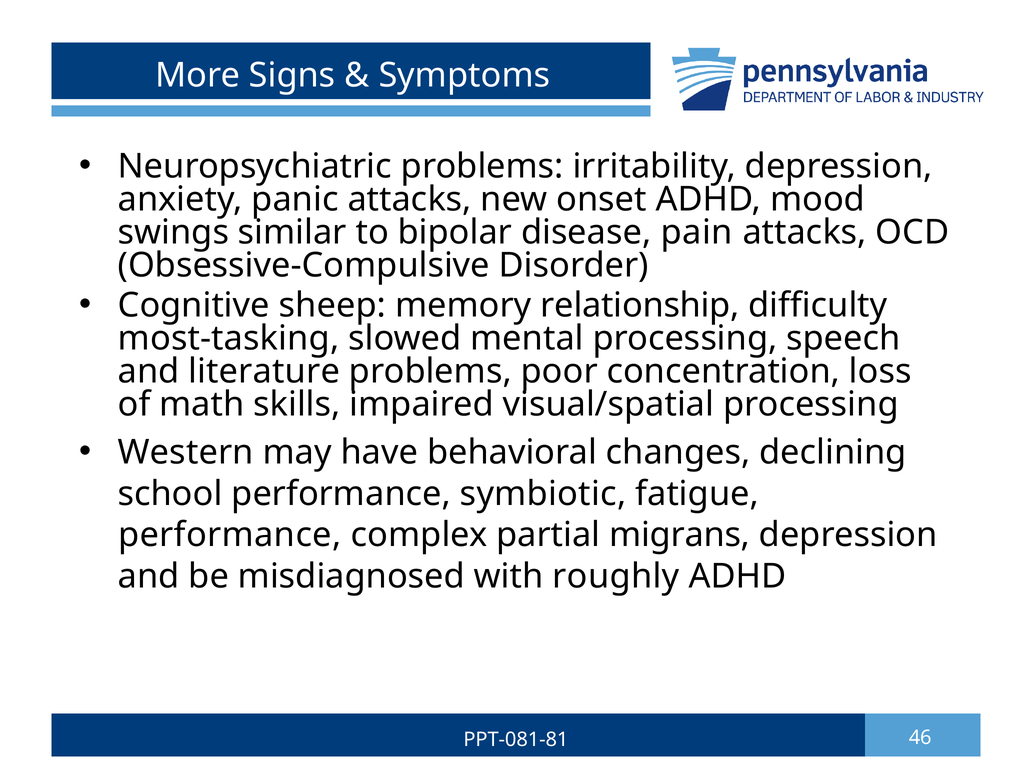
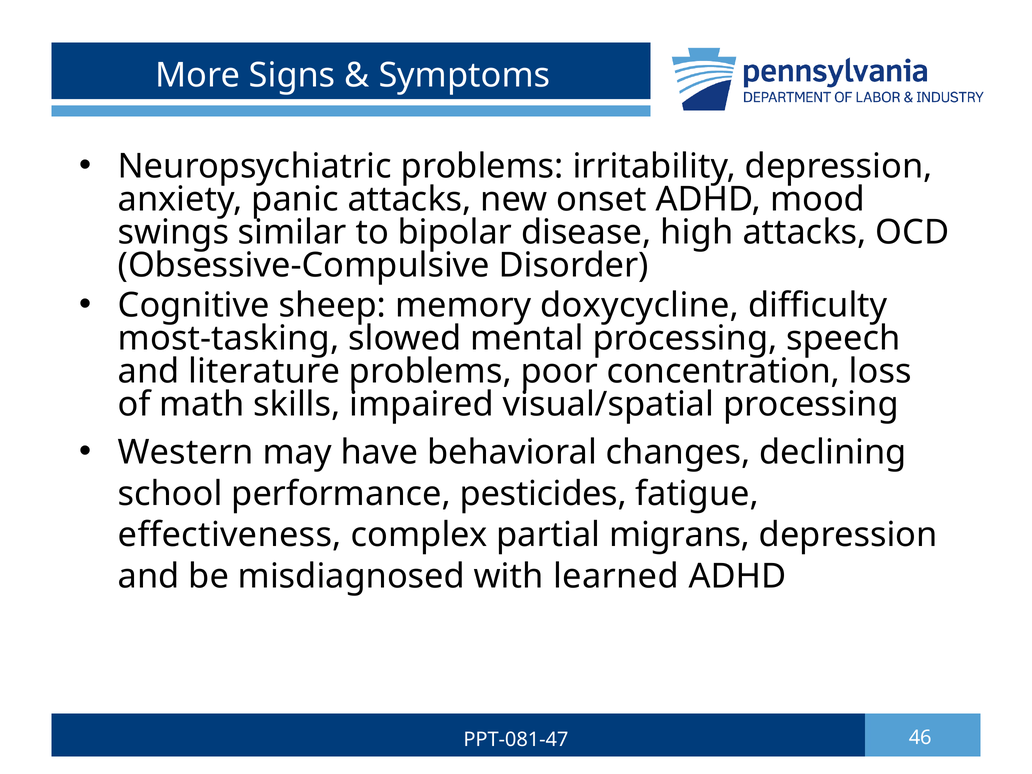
pain: pain -> high
relationship: relationship -> doxycycline
symbiotic: symbiotic -> pesticides
performance at (230, 535): performance -> effectiveness
roughly: roughly -> learned
PPT-081-81: PPT-081-81 -> PPT-081-47
